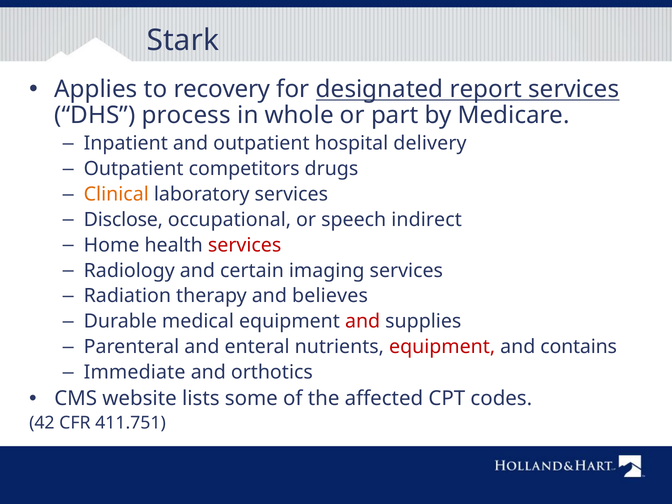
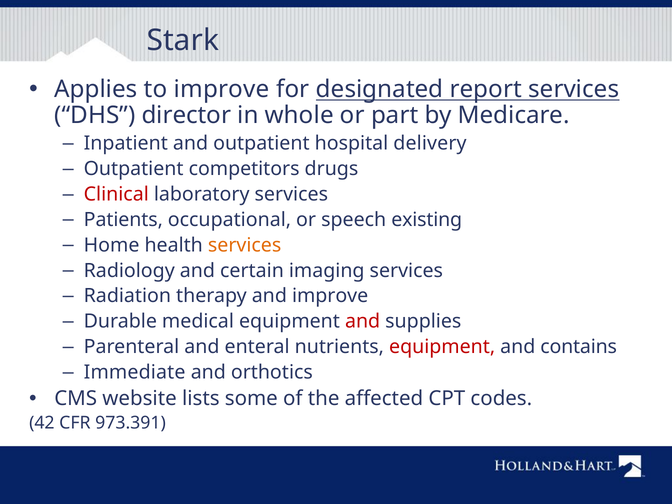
to recovery: recovery -> improve
process: process -> director
Clinical colour: orange -> red
Disclose: Disclose -> Patients
indirect: indirect -> existing
services at (245, 245) colour: red -> orange
and believes: believes -> improve
411.751: 411.751 -> 973.391
